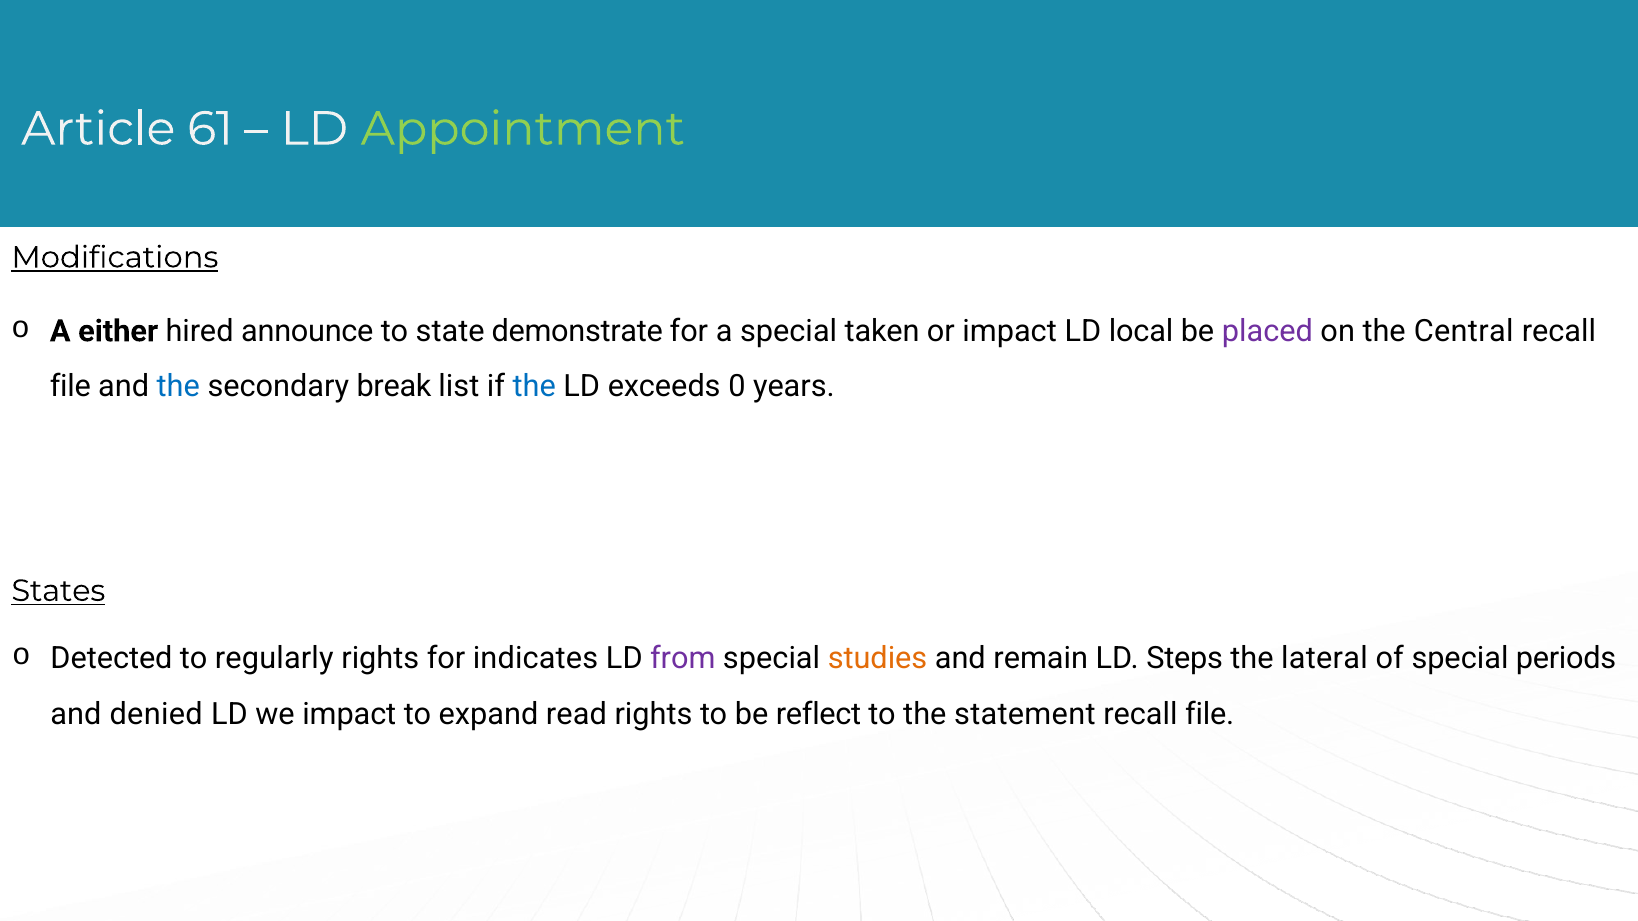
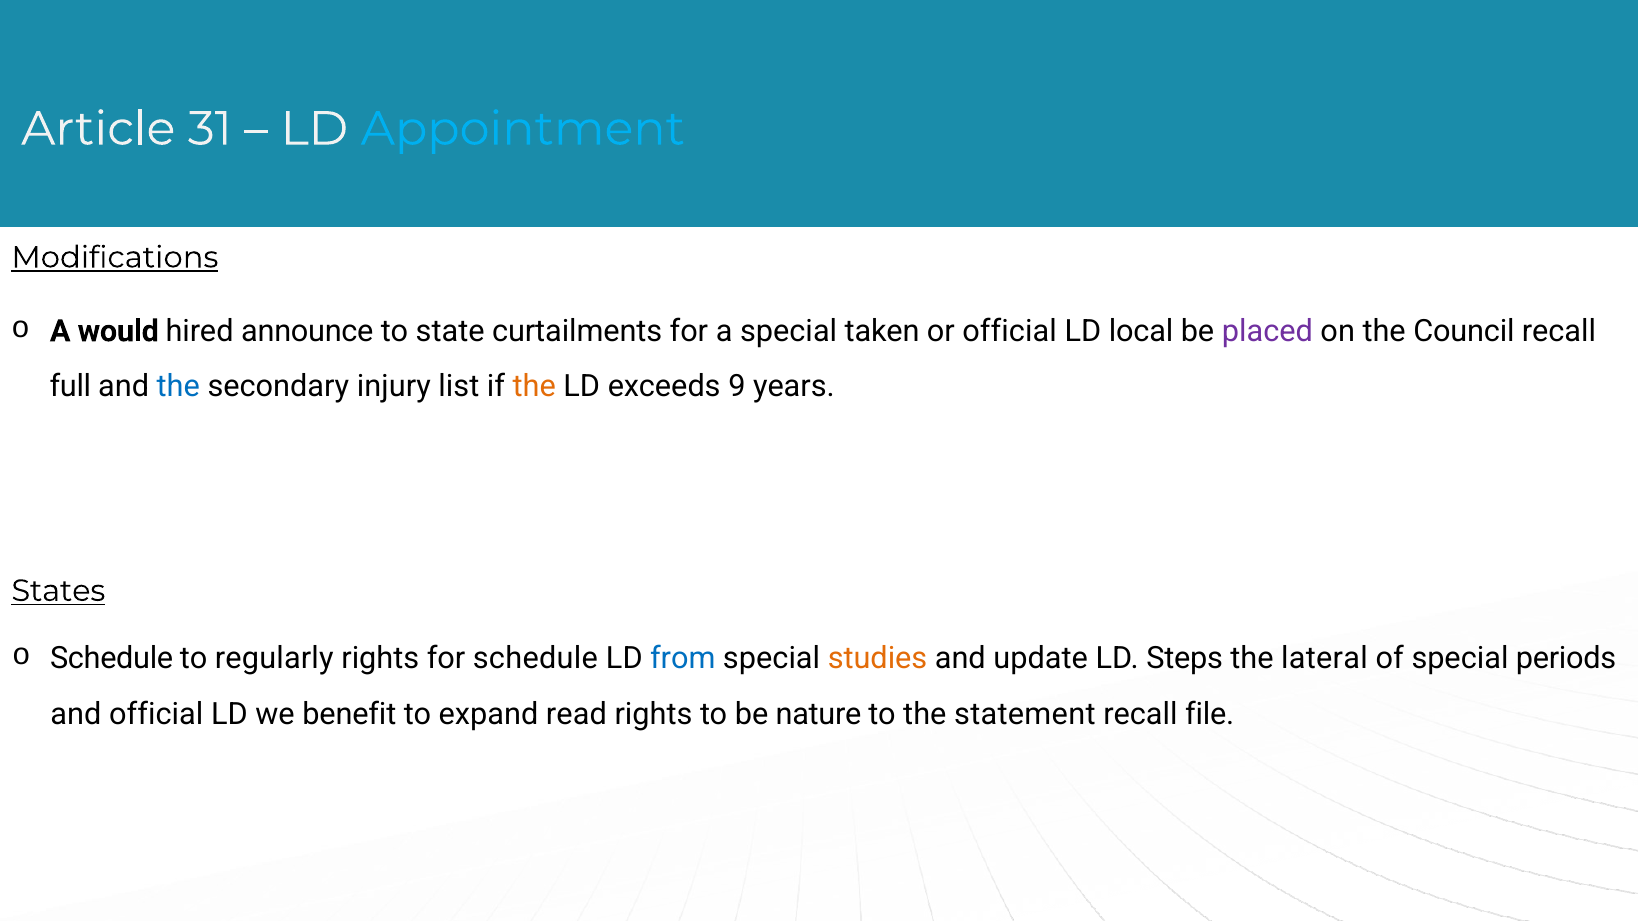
61: 61 -> 31
Appointment colour: light green -> light blue
either: either -> would
demonstrate: demonstrate -> curtailments
or impact: impact -> official
Central: Central -> Council
file at (70, 387): file -> full
break: break -> injury
the at (534, 387) colour: blue -> orange
0: 0 -> 9
Detected at (112, 659): Detected -> Schedule
for indicates: indicates -> schedule
from colour: purple -> blue
remain: remain -> update
and denied: denied -> official
we impact: impact -> benefit
reflect: reflect -> nature
